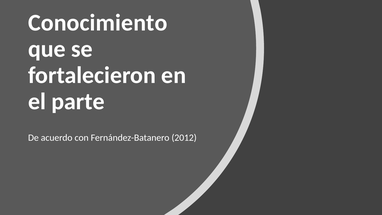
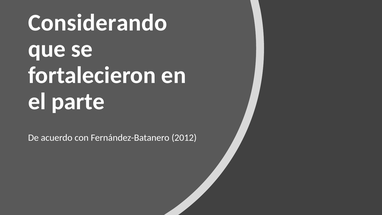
Conocimiento: Conocimiento -> Considerando
